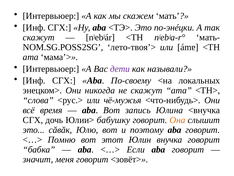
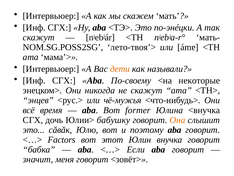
дети colour: purple -> orange
локальных: локальных -> некоторые
слова: слова -> энцев
запись: запись -> former
Помню: Помню -> Factors
